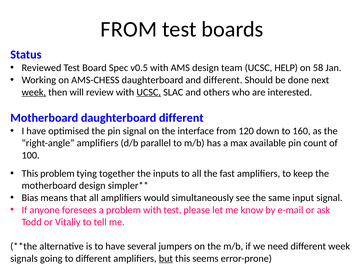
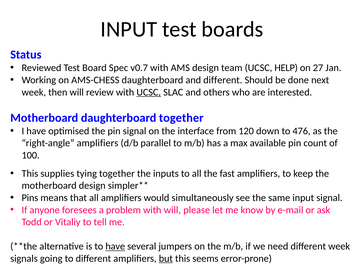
FROM at (129, 29): FROM -> INPUT
v0.5: v0.5 -> v0.7
58: 58 -> 27
week at (34, 92) underline: present -> none
daughterboard different: different -> together
160: 160 -> 476
This problem: problem -> supplies
Bias: Bias -> Pins
with test: test -> will
have at (115, 246) underline: none -> present
